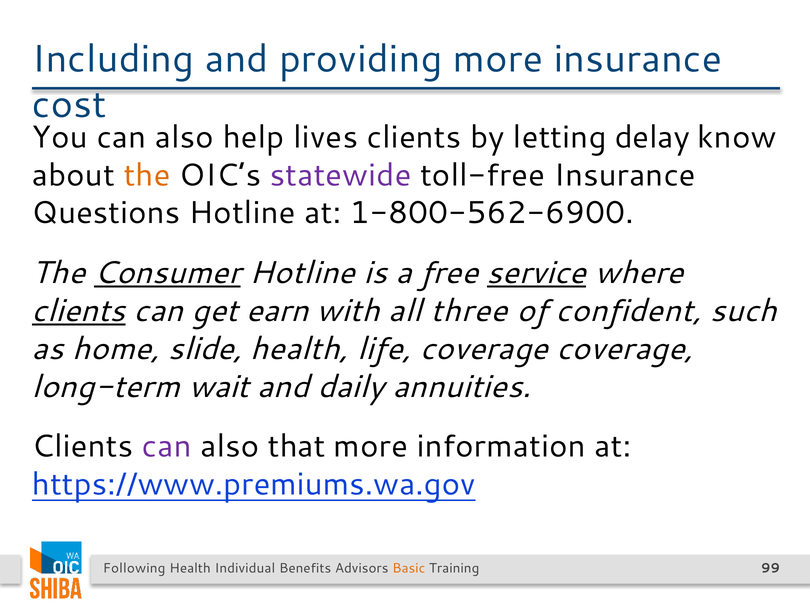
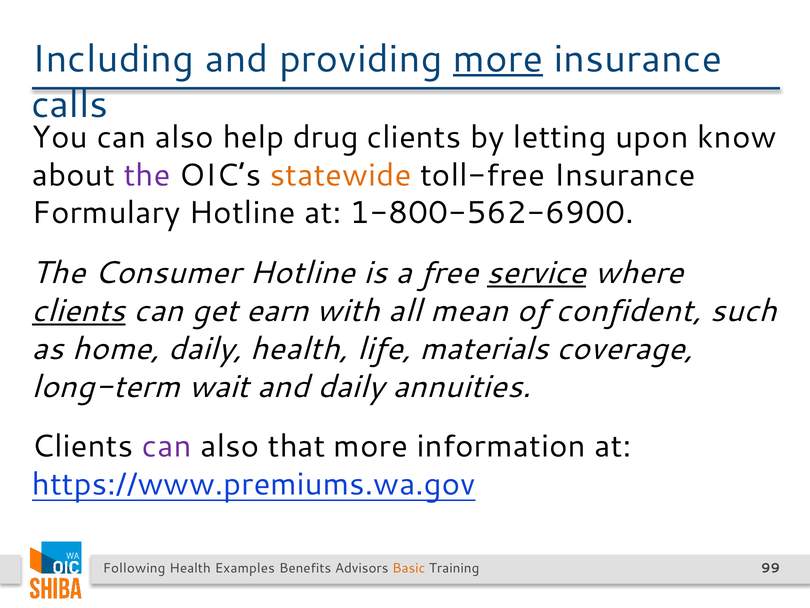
more at (498, 59) underline: none -> present
cost: cost -> calls
lives: lives -> drug
delay: delay -> upon
the at (147, 175) colour: orange -> purple
statewide colour: purple -> orange
Questions: Questions -> Formulary
Consumer underline: present -> none
three: three -> mean
home slide: slide -> daily
life coverage: coverage -> materials
Individual: Individual -> Examples
